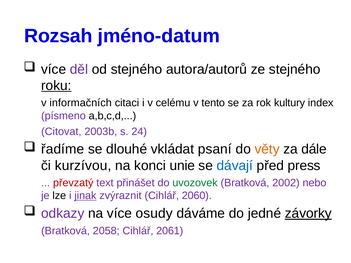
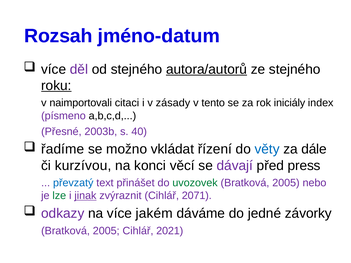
autora/autorů underline: none -> present
informačních: informačních -> naimportovali
celému: celému -> zásady
kultury: kultury -> iniciály
Citovat: Citovat -> Přesné
24: 24 -> 40
dlouhé: dlouhé -> možno
psaní: psaní -> řízení
věty colour: orange -> blue
unie: unie -> věcí
dávají colour: blue -> purple
převzatý colour: red -> blue
2002 at (286, 183): 2002 -> 2005
lze colour: black -> green
2060: 2060 -> 2071
osudy: osudy -> jakém
závorky underline: present -> none
2058 at (106, 231): 2058 -> 2005
2061: 2061 -> 2021
